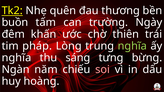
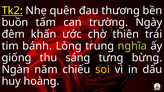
pháp: pháp -> bánh
nghĩa at (16, 58): nghĩa -> giống
soi colour: pink -> yellow
